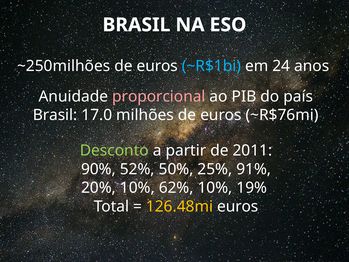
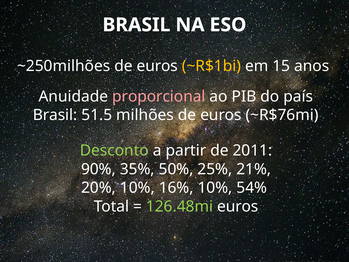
~R$1bi colour: light blue -> yellow
24: 24 -> 15
17.0: 17.0 -> 51.5
52%: 52% -> 35%
91%: 91% -> 21%
62%: 62% -> 16%
19%: 19% -> 54%
126.48mi colour: yellow -> light green
